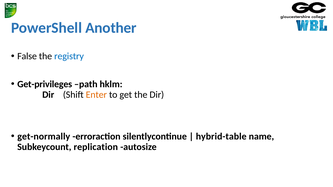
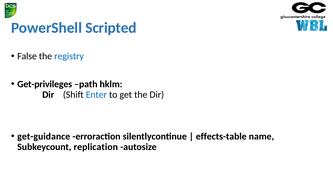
Another: Another -> Scripted
Enter colour: orange -> blue
get-normally: get-normally -> get-guidance
hybrid-table: hybrid-table -> effects-table
